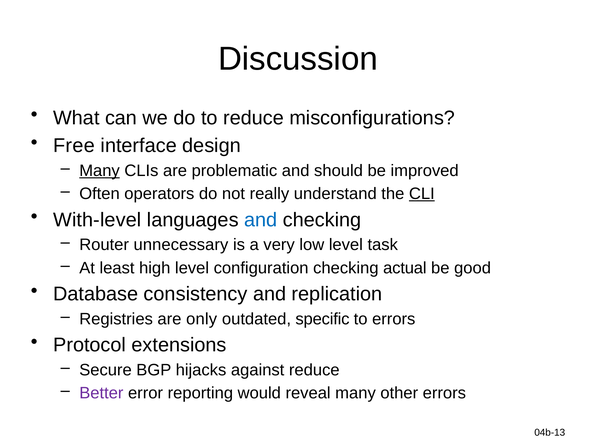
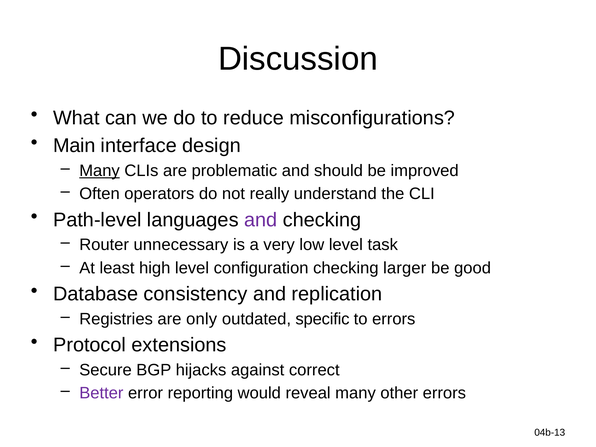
Free: Free -> Main
CLI underline: present -> none
With-level: With-level -> Path-level
and at (261, 220) colour: blue -> purple
actual: actual -> larger
against reduce: reduce -> correct
